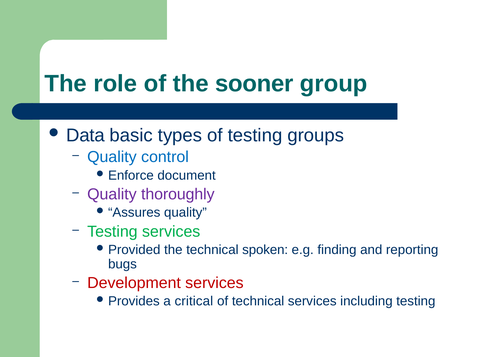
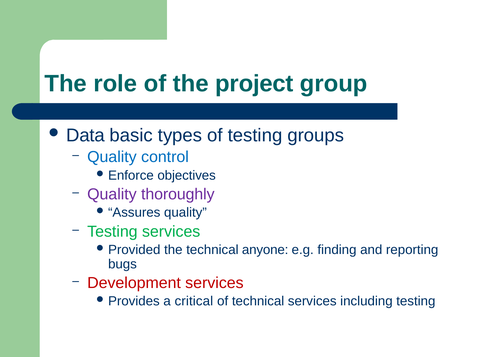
sooner: sooner -> project
document: document -> objectives
spoken: spoken -> anyone
